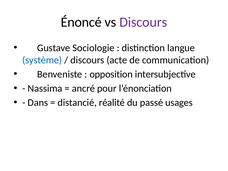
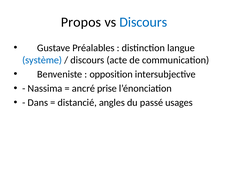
Énoncé: Énoncé -> Propos
Discours at (143, 22) colour: purple -> blue
Sociologie: Sociologie -> Préalables
pour: pour -> prise
réalité: réalité -> angles
